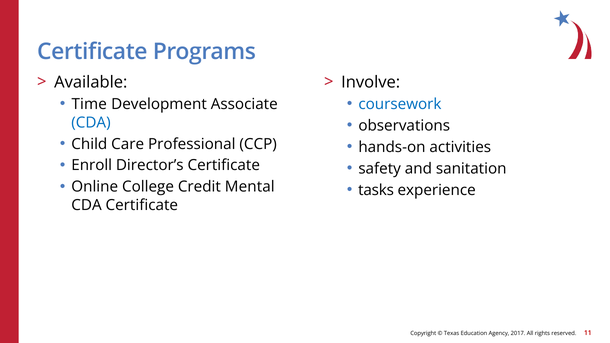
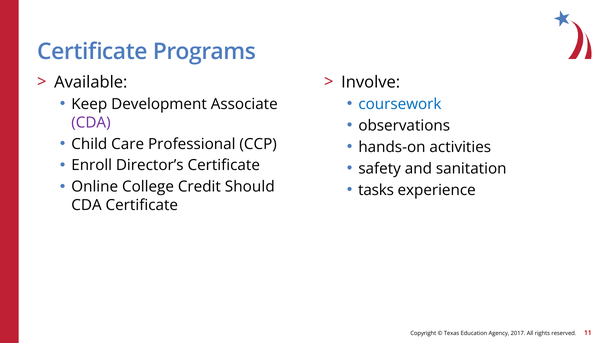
Time: Time -> Keep
CDA at (91, 123) colour: blue -> purple
Mental: Mental -> Should
